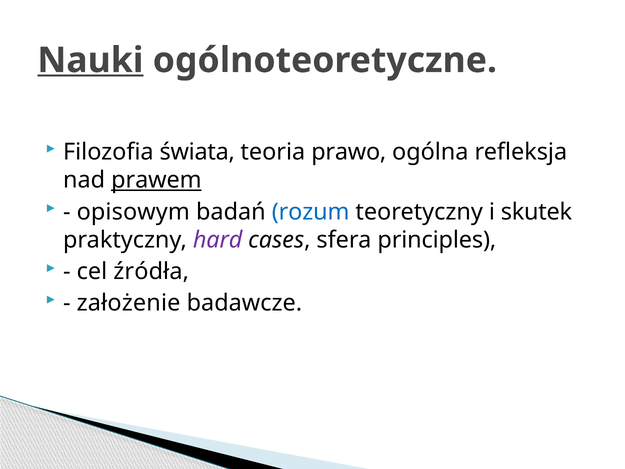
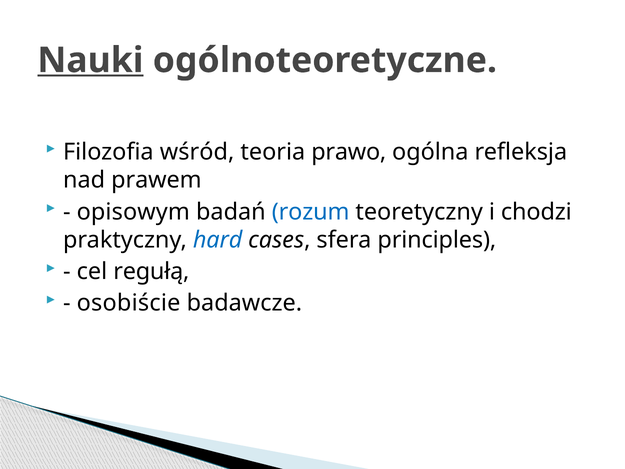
świata: świata -> wśród
prawem underline: present -> none
skutek: skutek -> chodzi
hard colour: purple -> blue
źródła: źródła -> regułą
założenie: założenie -> osobiście
